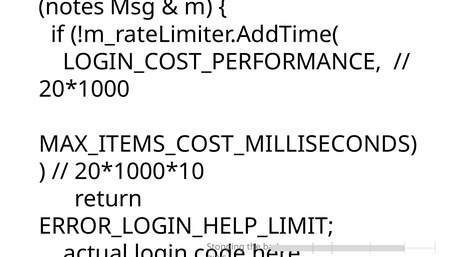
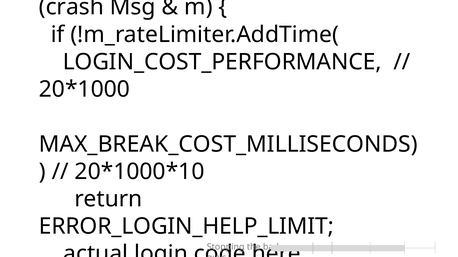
notes: notes -> crash
MAX_ITEMS_COST_MILLISECONDS: MAX_ITEMS_COST_MILLISECONDS -> MAX_BREAK_COST_MILLISECONDS
